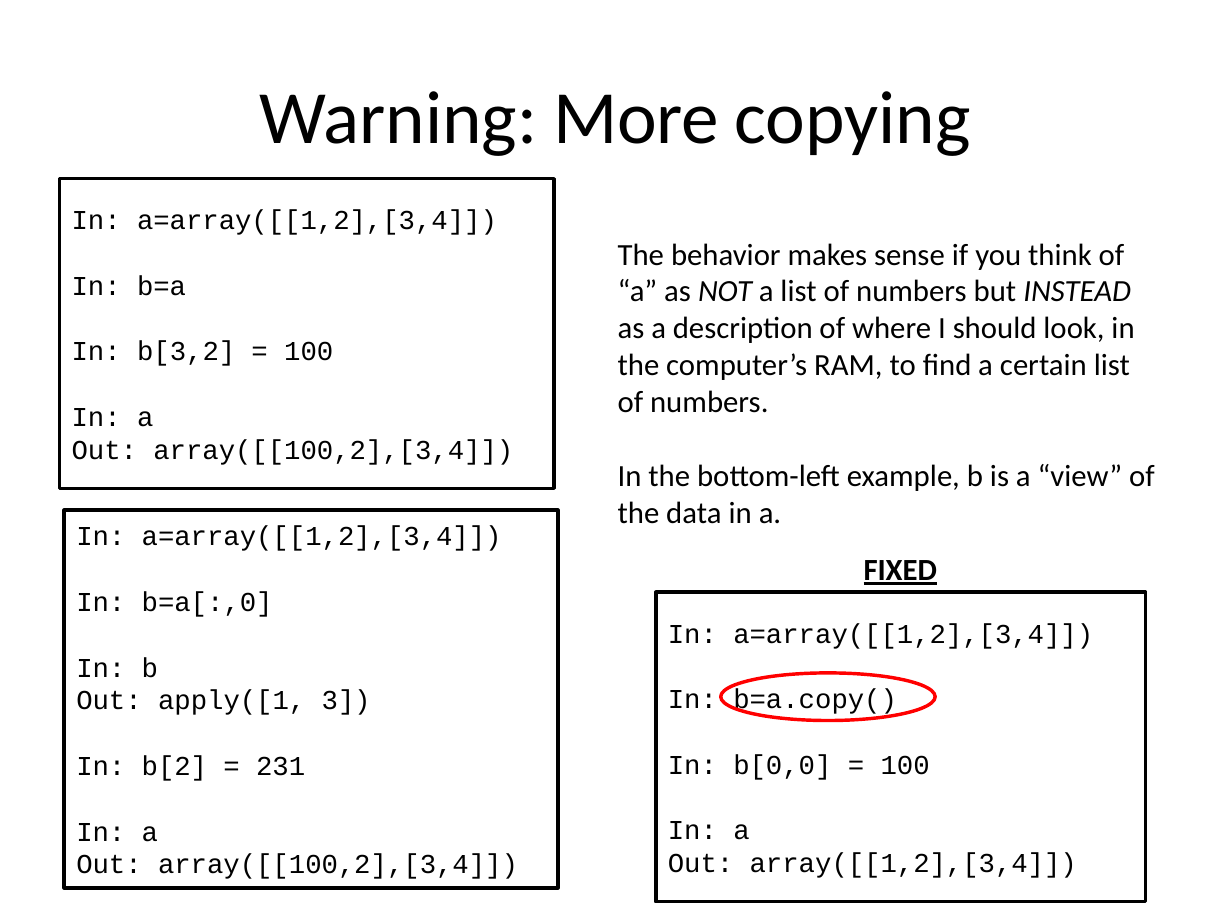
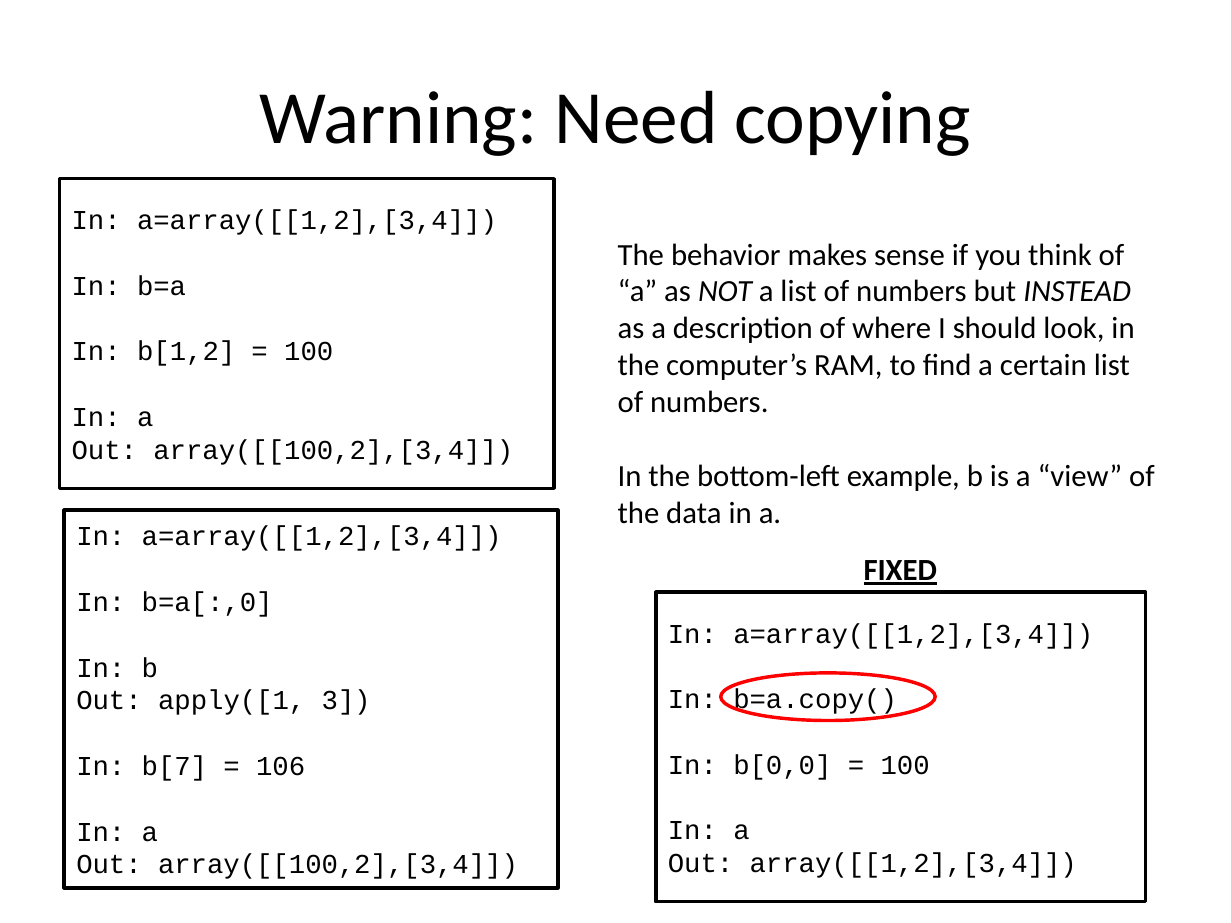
More: More -> Need
b[3,2: b[3,2 -> b[1,2
b[2: b[2 -> b[7
231: 231 -> 106
